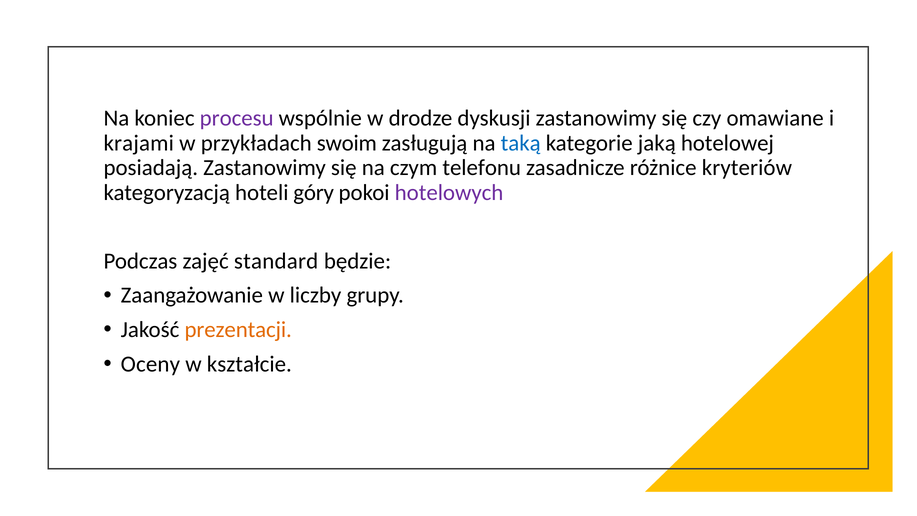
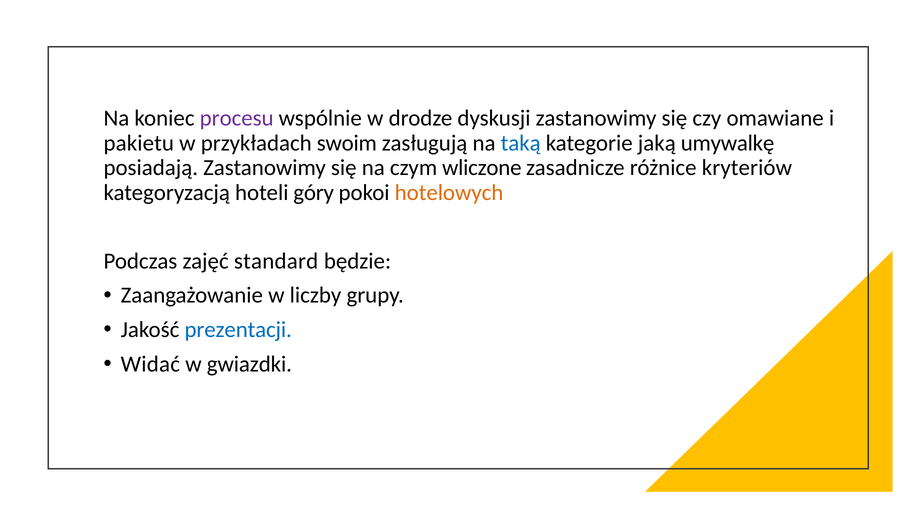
krajami: krajami -> pakietu
hotelowej: hotelowej -> umywalkę
telefonu: telefonu -> wliczone
hotelowych colour: purple -> orange
prezentacji colour: orange -> blue
Oceny: Oceny -> Widać
kształcie: kształcie -> gwiazdki
